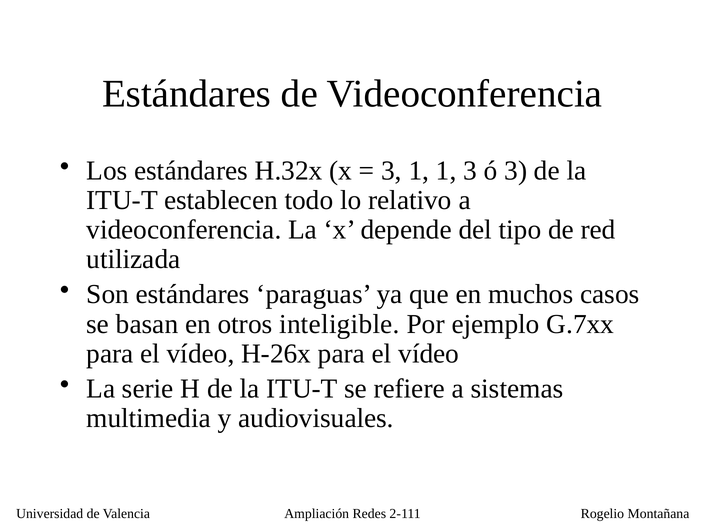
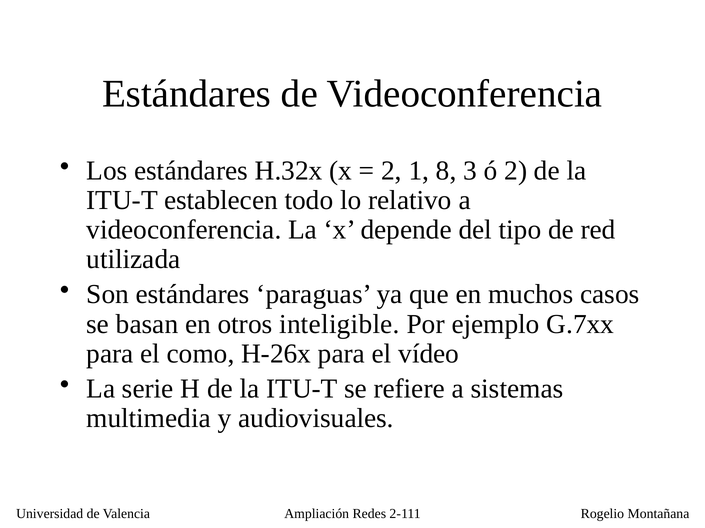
3 at (392, 171): 3 -> 2
1 1: 1 -> 8
ó 3: 3 -> 2
vídeo at (201, 354): vídeo -> como
